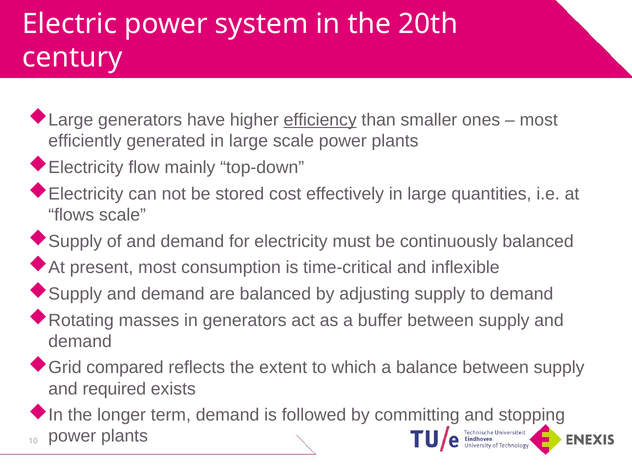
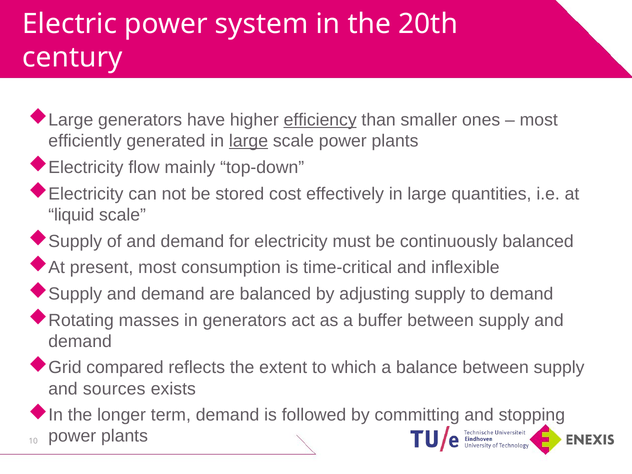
large at (249, 141) underline: none -> present
flows: flows -> liquid
required: required -> sources
